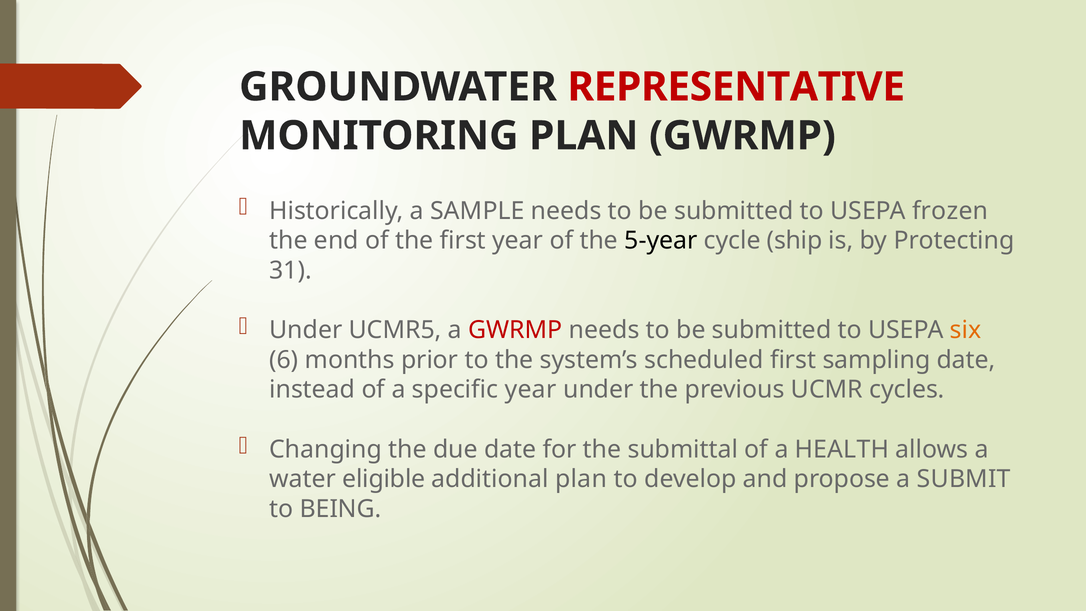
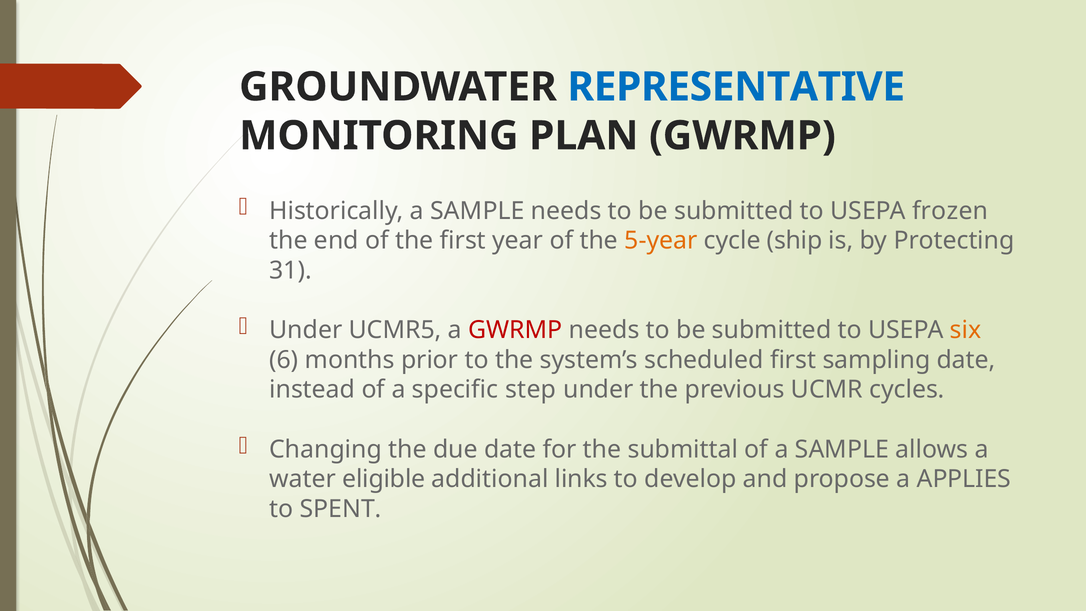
REPRESENTATIVE colour: red -> blue
5-year colour: black -> orange
specific year: year -> step
of a HEALTH: HEALTH -> SAMPLE
additional plan: plan -> links
SUBMIT: SUBMIT -> APPLIES
BEING: BEING -> SPENT
